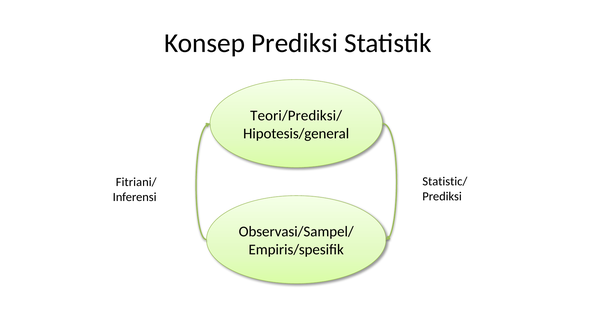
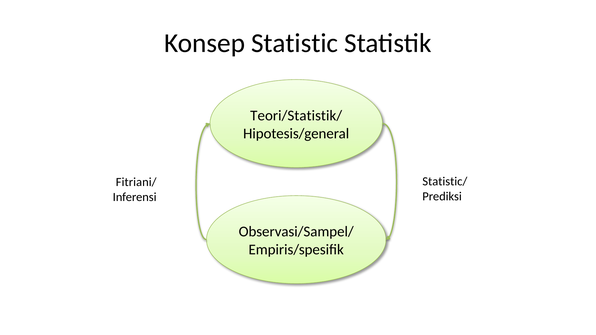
Konsep Prediksi: Prediksi -> Statistic
Teori/Prediksi/: Teori/Prediksi/ -> Teori/Statistik/
